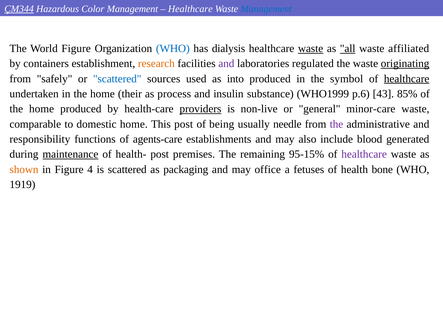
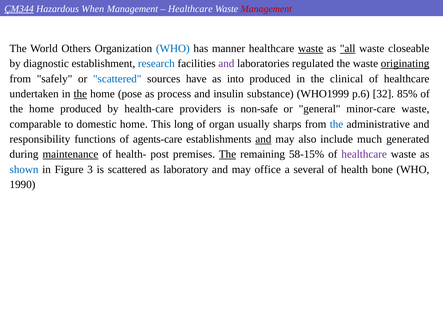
Color: Color -> When
Management at (266, 9) colour: blue -> red
World Figure: Figure -> Others
dialysis: dialysis -> manner
affiliated: affiliated -> closeable
containers: containers -> diagnostic
research colour: orange -> blue
used: used -> have
symbol: symbol -> clinical
healthcare at (407, 79) underline: present -> none
the at (80, 94) underline: none -> present
their: their -> pose
43: 43 -> 32
providers underline: present -> none
non-live: non-live -> non-safe
This post: post -> long
being: being -> organ
needle: needle -> sharps
the at (337, 124) colour: purple -> blue
and at (263, 139) underline: none -> present
blood: blood -> much
The at (227, 154) underline: none -> present
95-15%: 95-15% -> 58-15%
shown colour: orange -> blue
4: 4 -> 3
packaging: packaging -> laboratory
fetuses: fetuses -> several
1919: 1919 -> 1990
